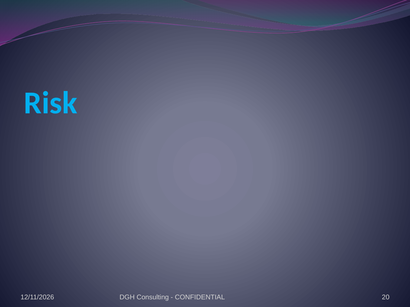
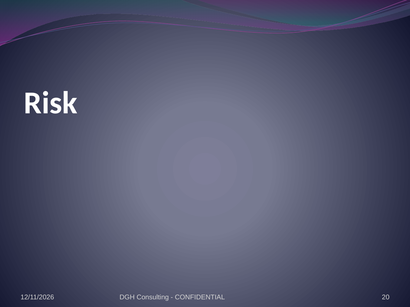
Risk colour: light blue -> white
